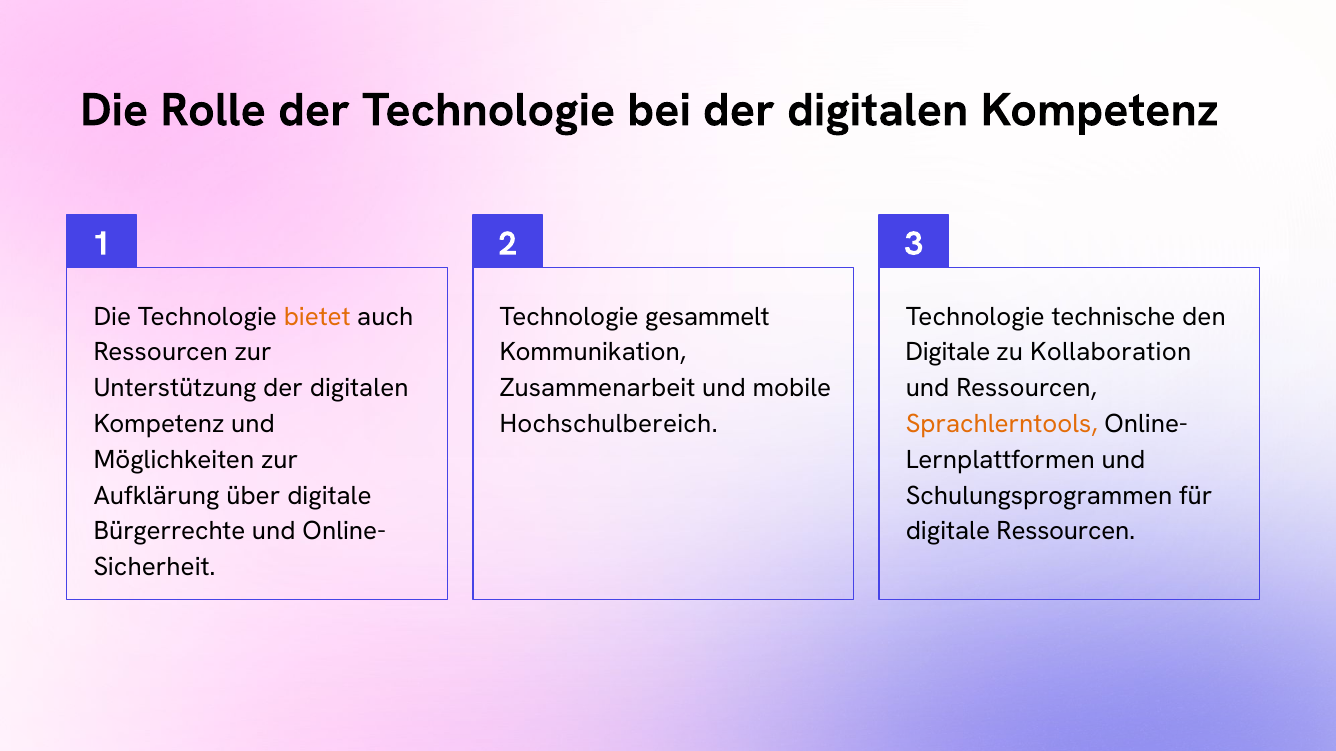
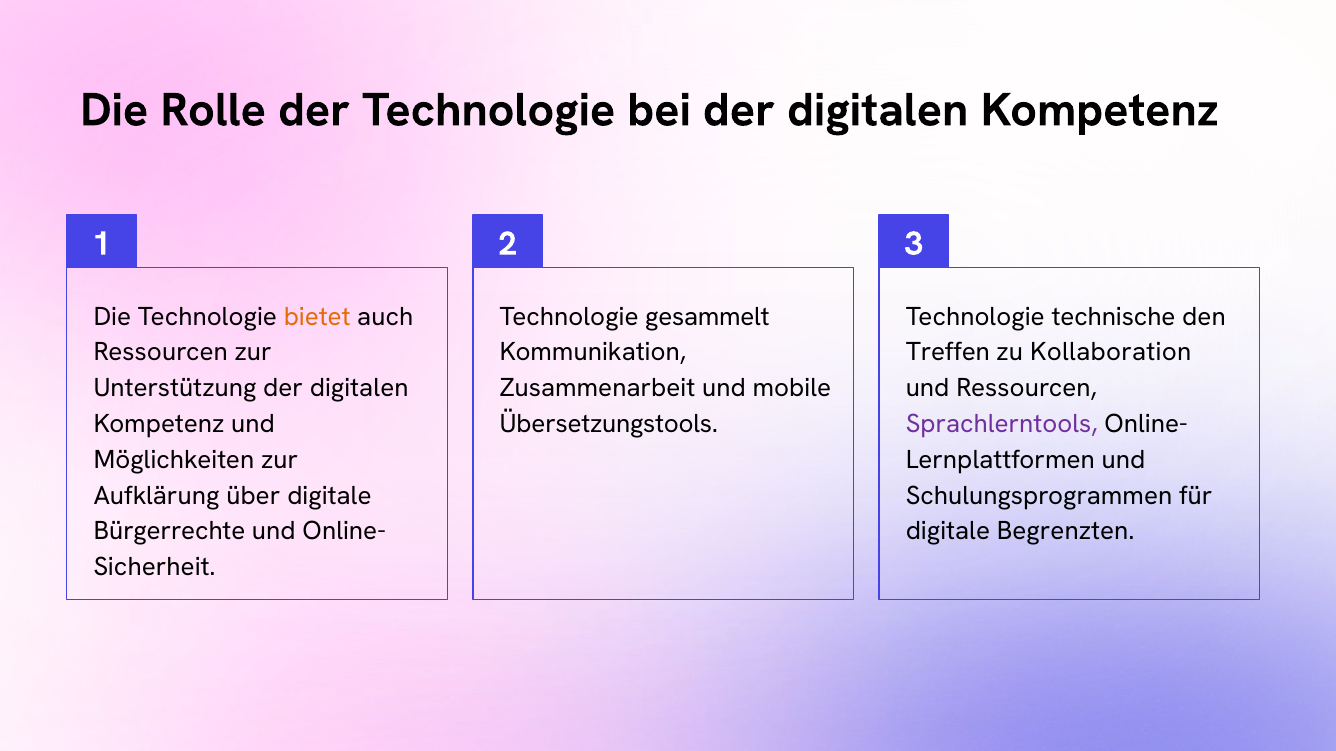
Digitale at (948, 353): Digitale -> Treffen
Hochschulbereich: Hochschulbereich -> Übersetzungstools
Sprachlerntools colour: orange -> purple
digitale Ressourcen: Ressourcen -> Begrenzten
